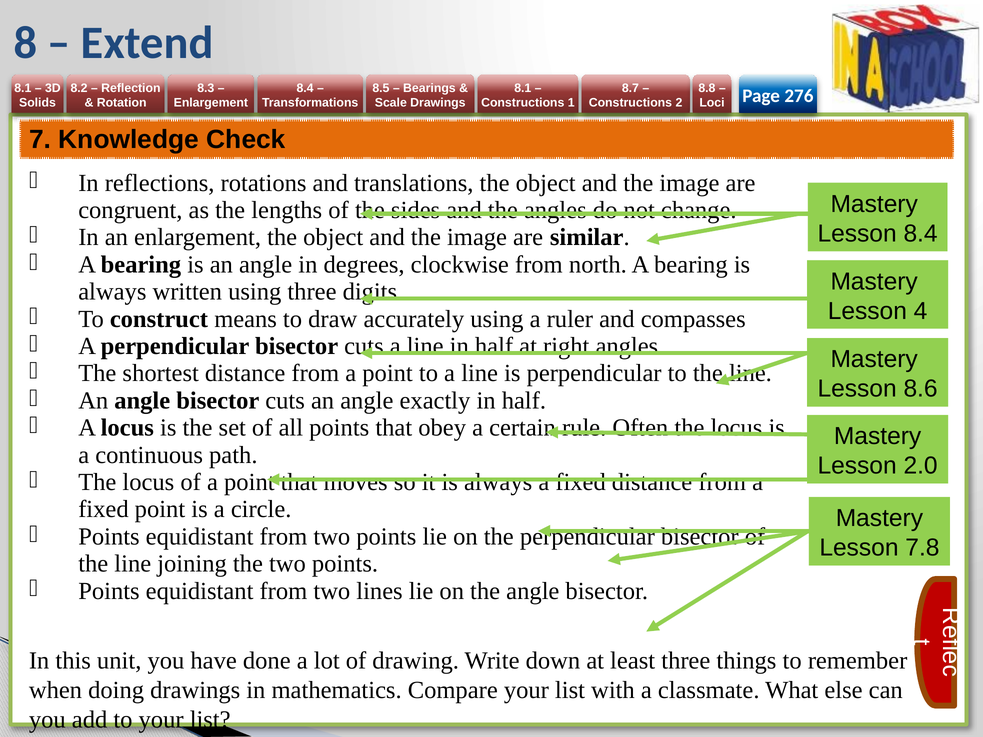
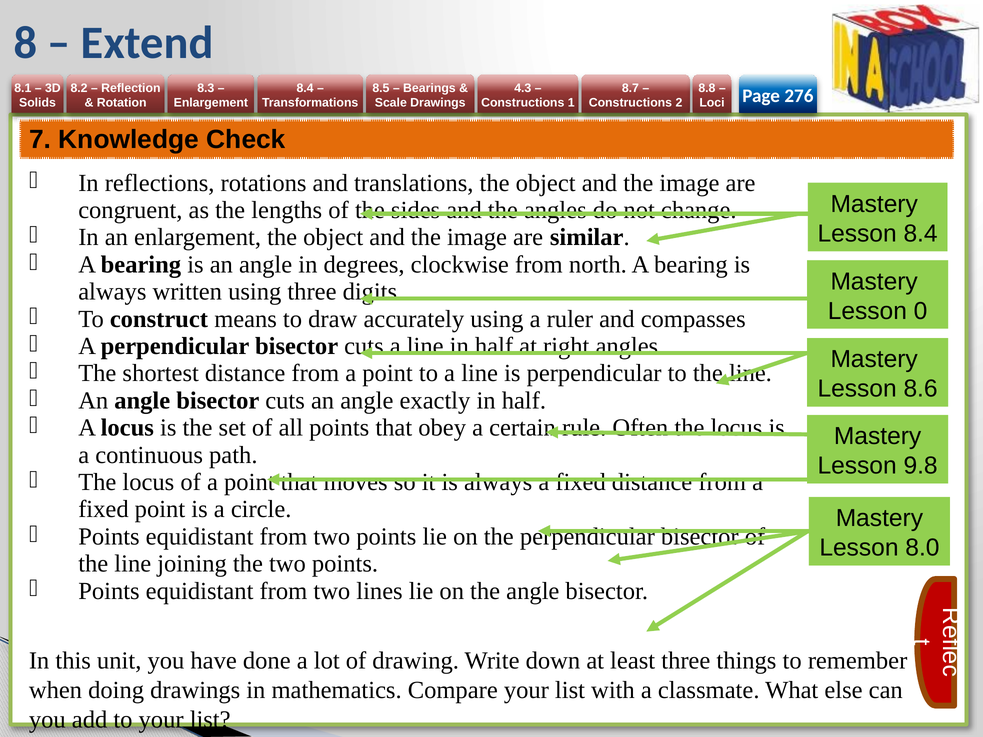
8.1 at (523, 88): 8.1 -> 4.3
4: 4 -> 0
2.0: 2.0 -> 9.8
7.8: 7.8 -> 8.0
